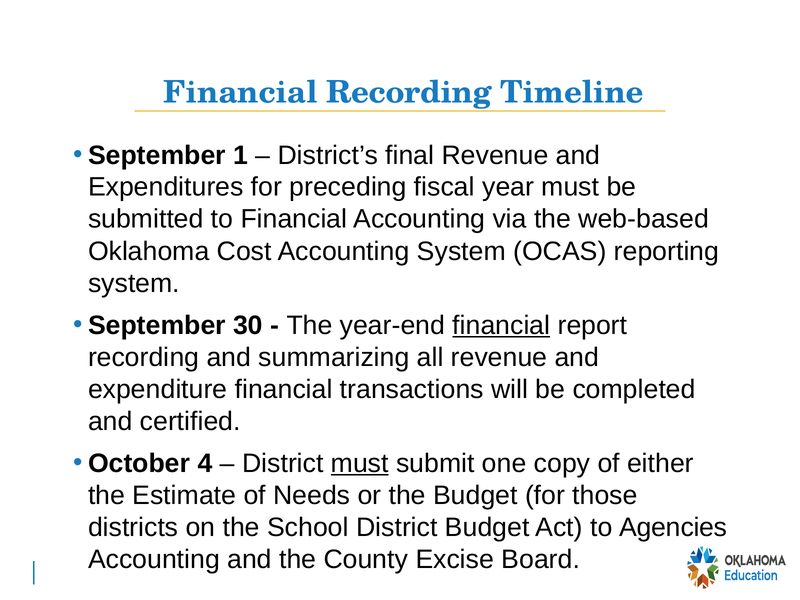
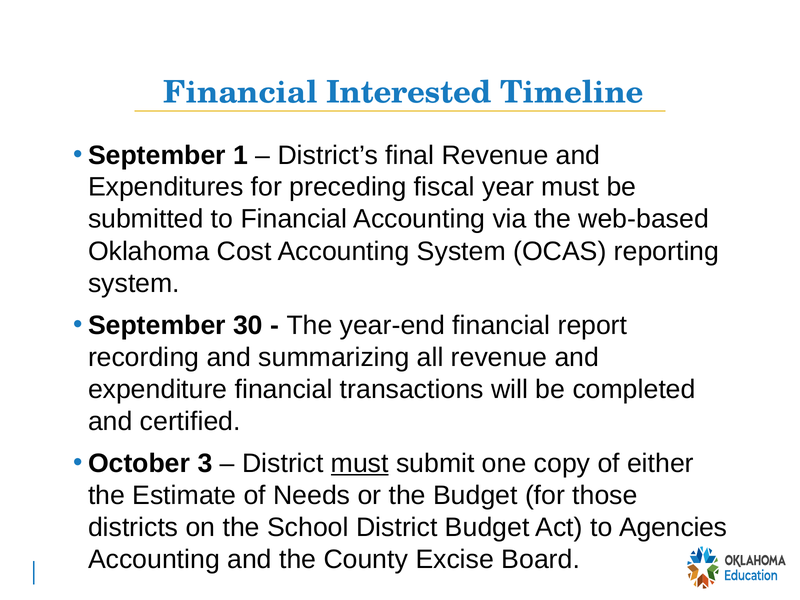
Financial Recording: Recording -> Interested
financial at (501, 325) underline: present -> none
4: 4 -> 3
